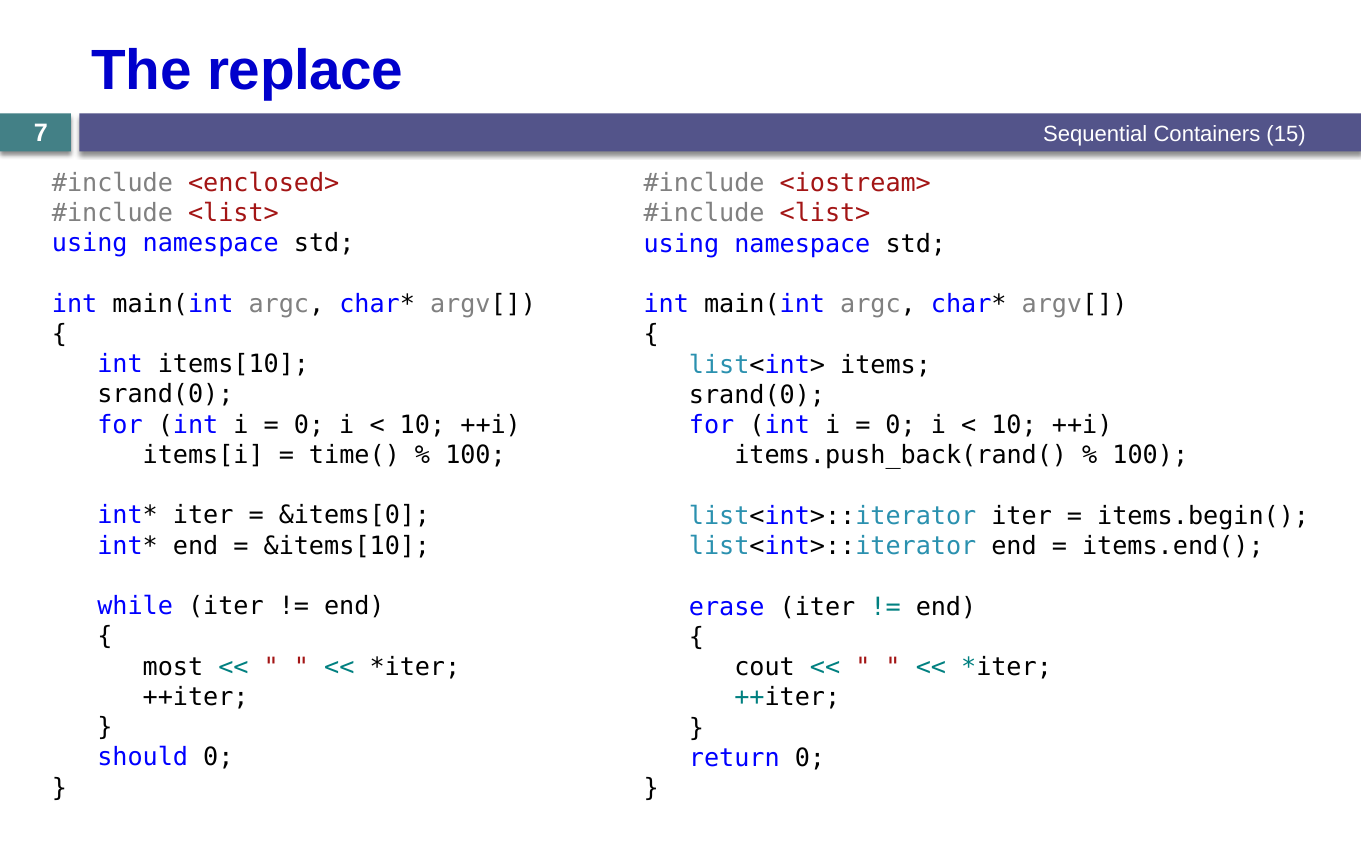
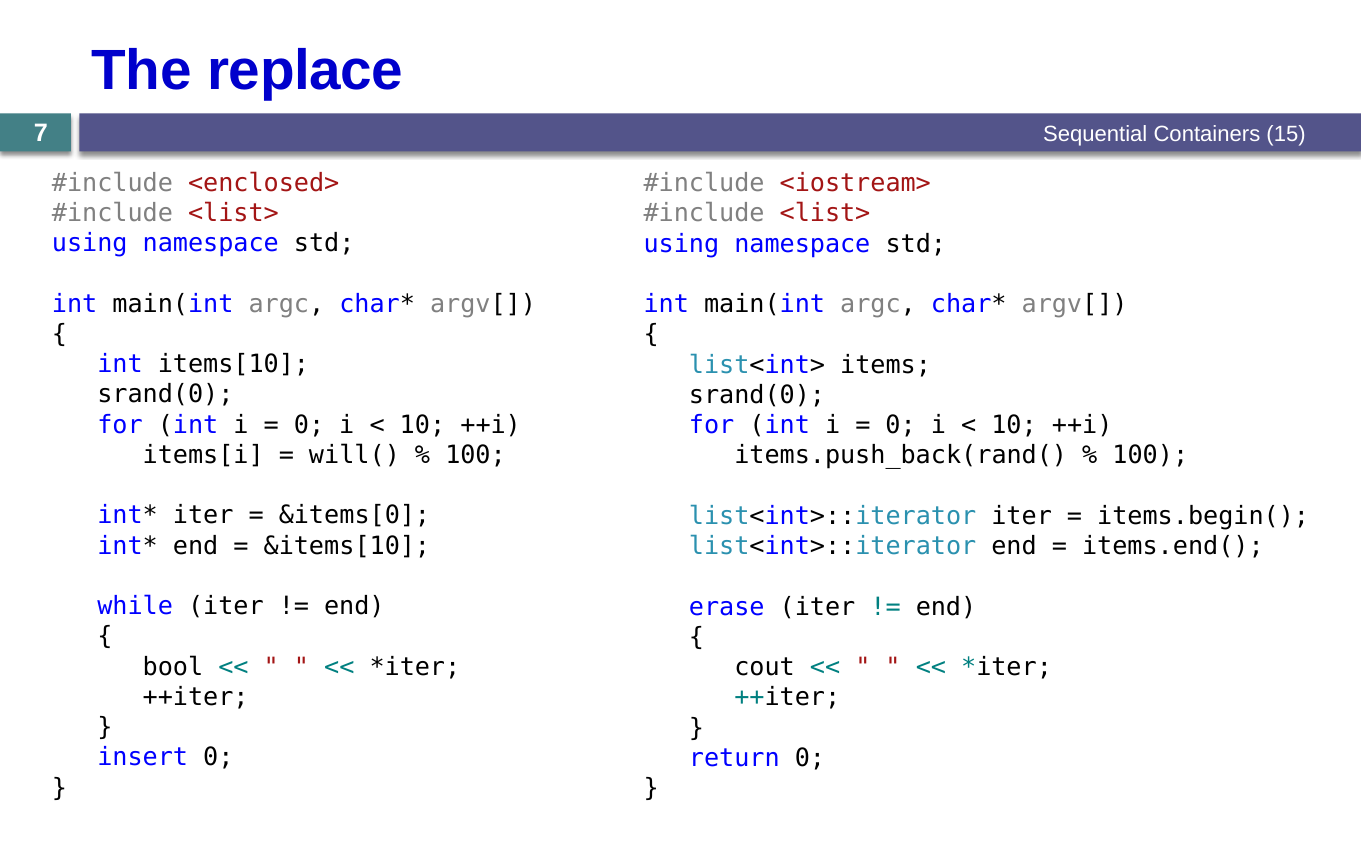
time(: time( -> will(
most: most -> bool
should: should -> insert
